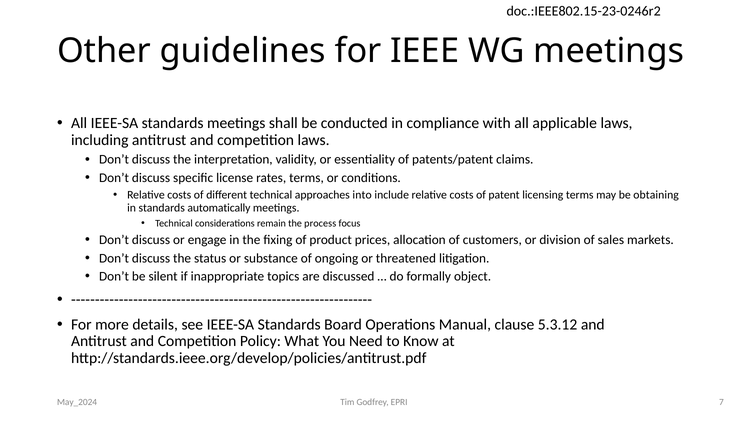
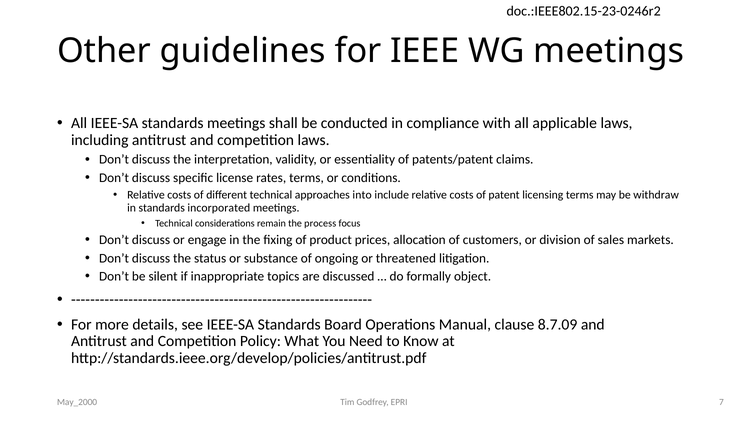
obtaining: obtaining -> withdraw
automatically: automatically -> incorporated
5.3.12: 5.3.12 -> 8.7.09
May_2024: May_2024 -> May_2000
